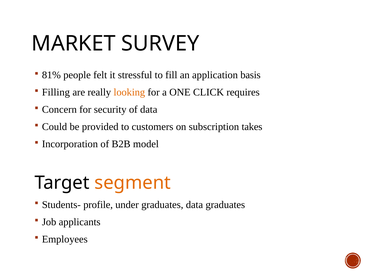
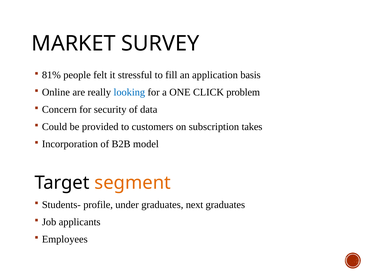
Filling: Filling -> Online
looking colour: orange -> blue
requires: requires -> problem
graduates data: data -> next
